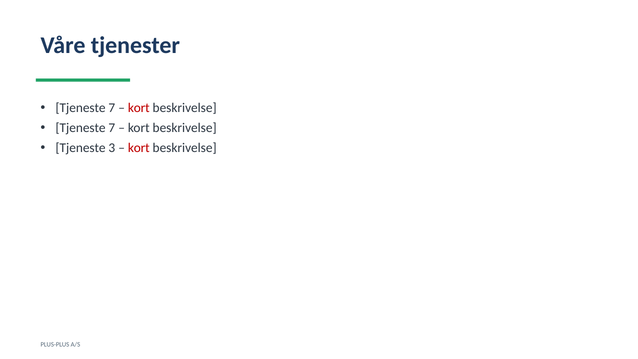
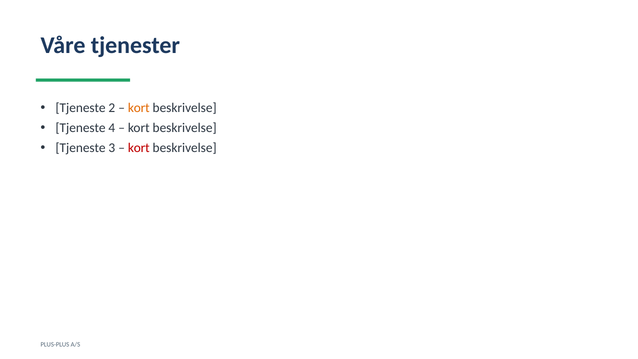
7 at (112, 108): 7 -> 2
kort at (139, 108) colour: red -> orange
7 at (112, 128): 7 -> 4
